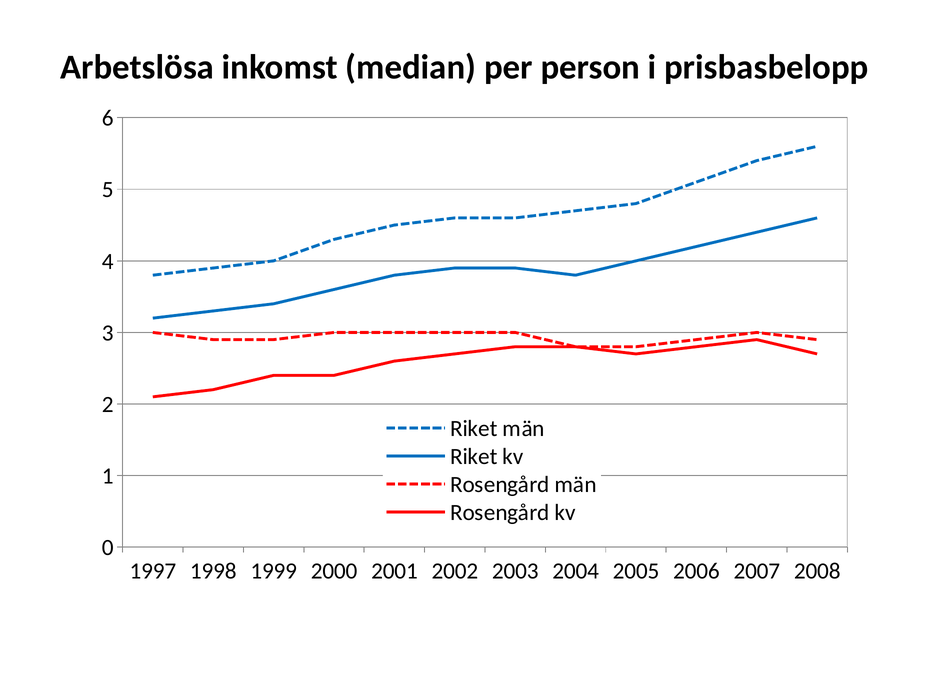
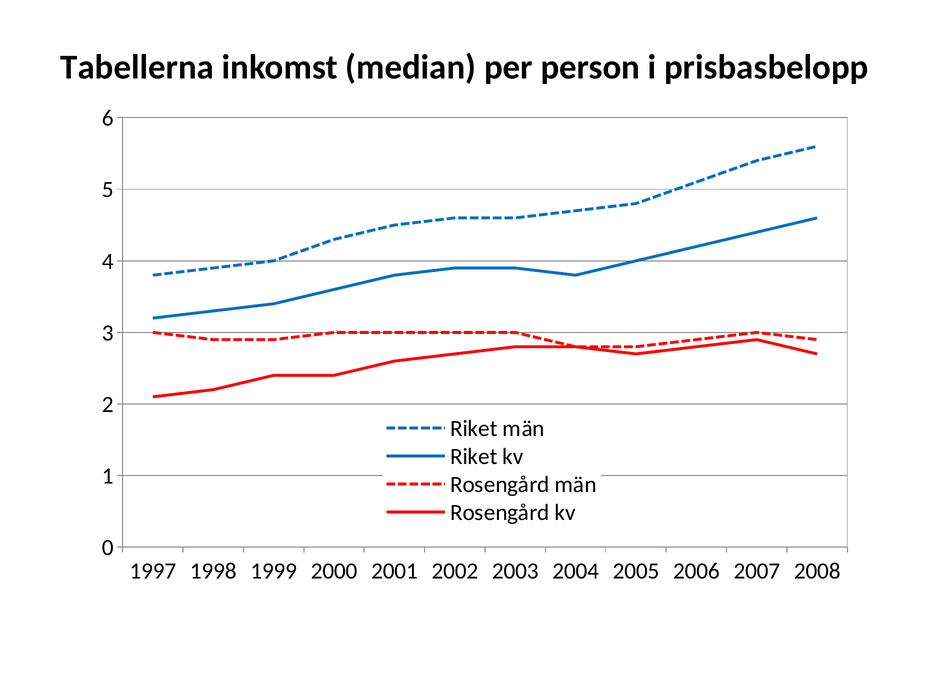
Arbetslösa: Arbetslösa -> Tabellerna
